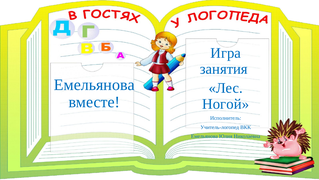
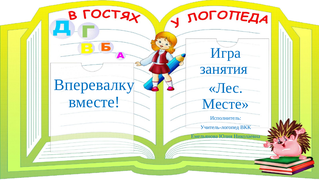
Емельянова at (94, 84): Емельянова -> Вперевалку
Ногой: Ногой -> Месте
